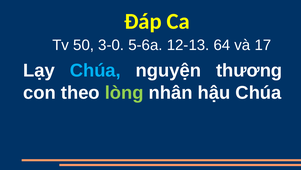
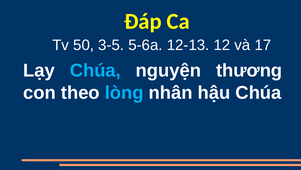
3-0: 3-0 -> 3-5
64: 64 -> 12
lòng colour: light green -> light blue
